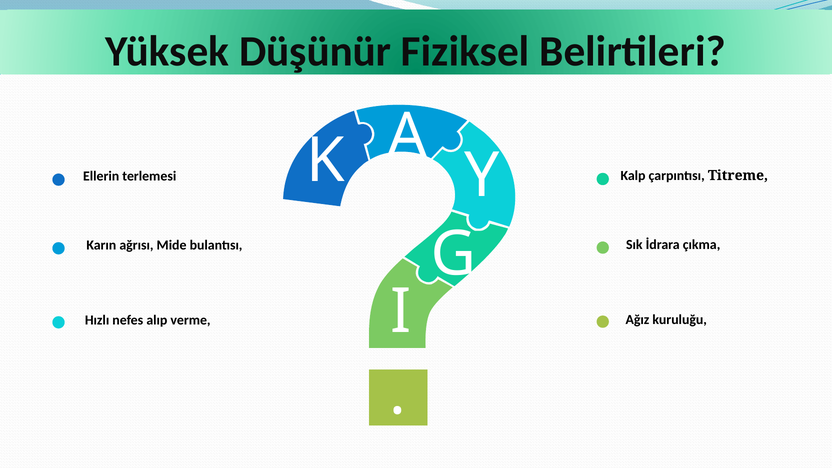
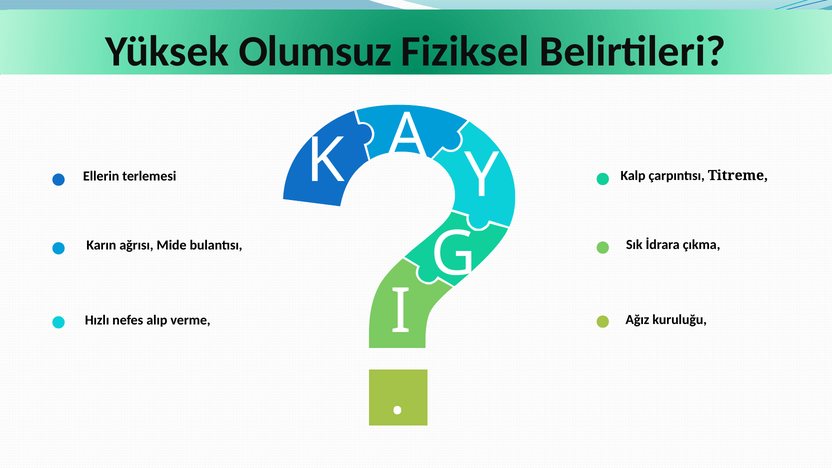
Düşünür: Düşünür -> Olumsuz
